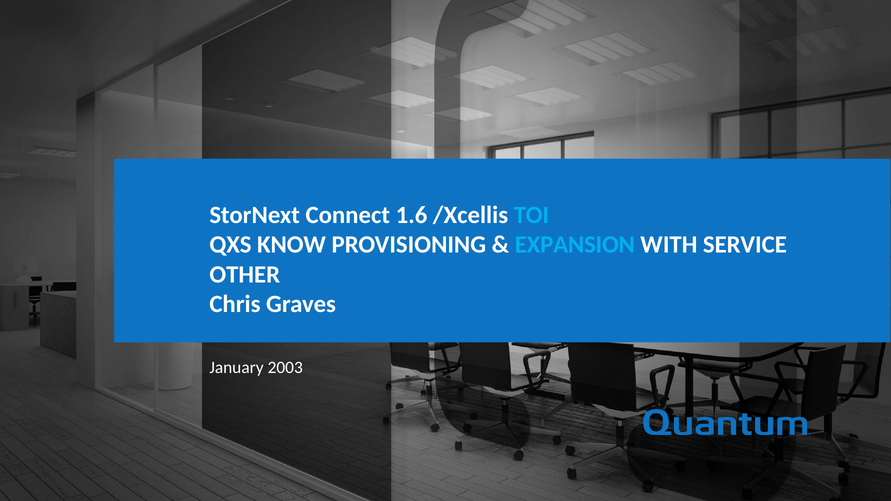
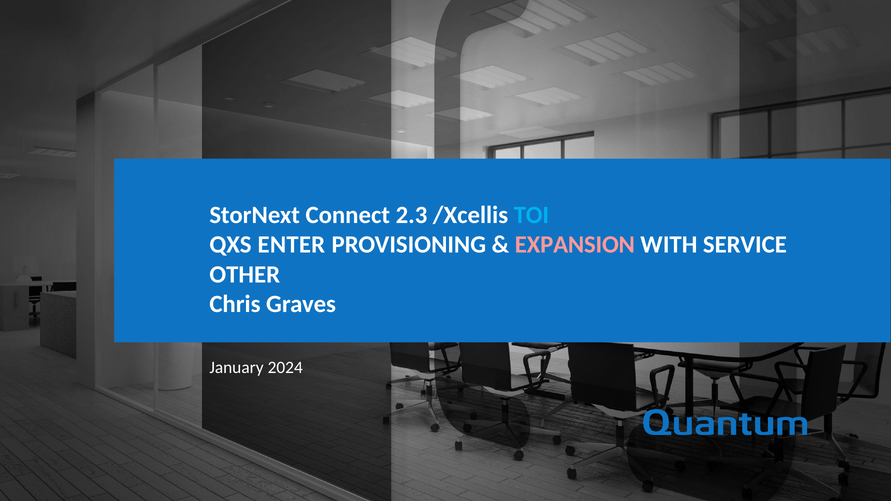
1.6: 1.6 -> 2.3
KNOW: KNOW -> ENTER
EXPANSION colour: light blue -> pink
2003: 2003 -> 2024
